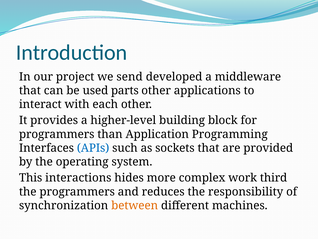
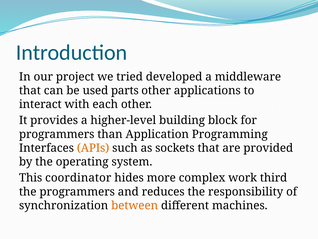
send: send -> tried
APIs colour: blue -> orange
interactions: interactions -> coordinator
